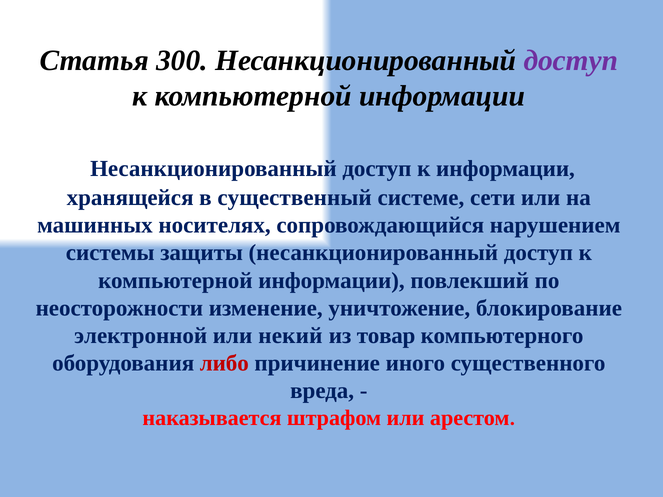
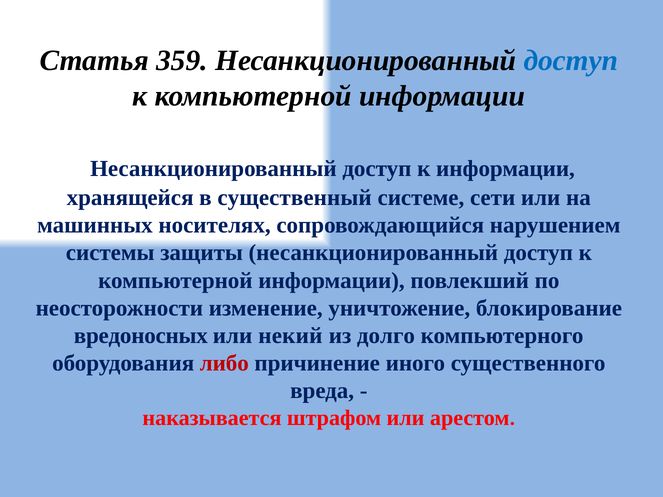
300: 300 -> 359
доступ at (571, 61) colour: purple -> blue
электронной: электронной -> вредоносных
товар: товар -> долго
